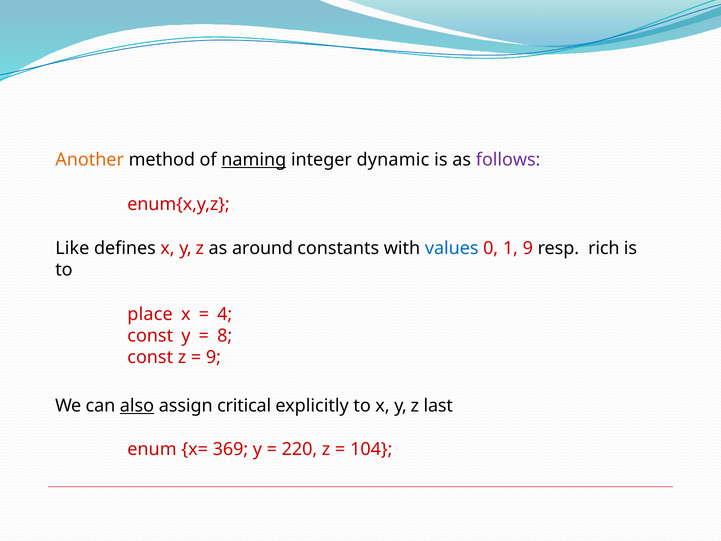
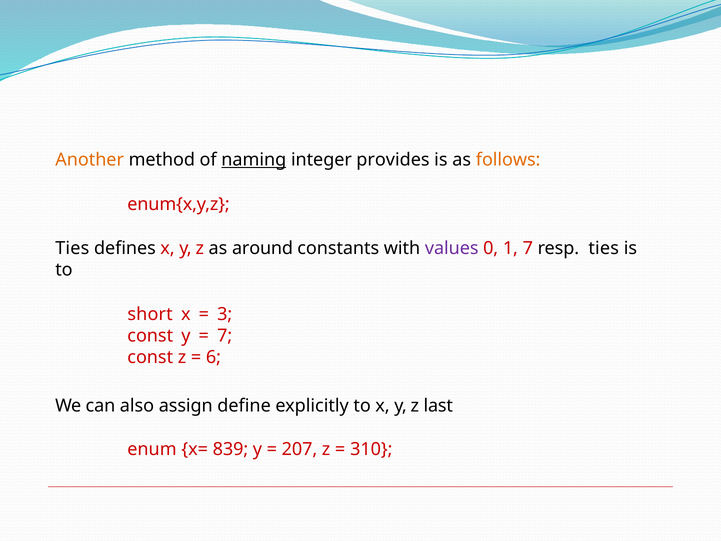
dynamic: dynamic -> provides
follows colour: purple -> orange
Like at (72, 248): Like -> Ties
values colour: blue -> purple
1 9: 9 -> 7
resp rich: rich -> ties
place: place -> short
4: 4 -> 3
8 at (225, 336): 8 -> 7
9 at (214, 357): 9 -> 6
also underline: present -> none
critical: critical -> define
369: 369 -> 839
220: 220 -> 207
104: 104 -> 310
